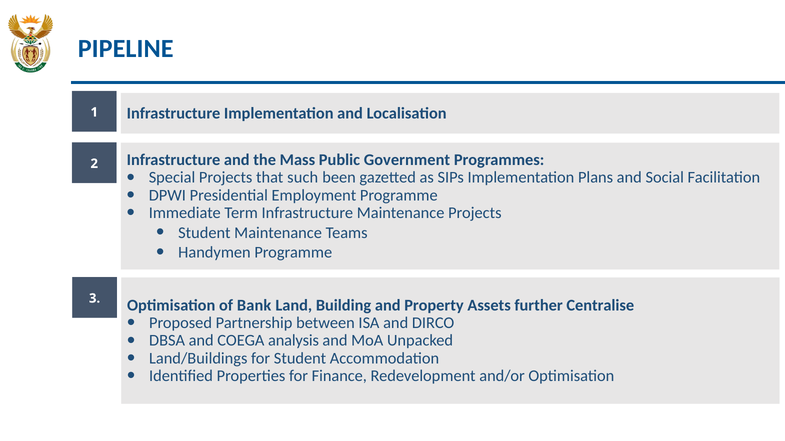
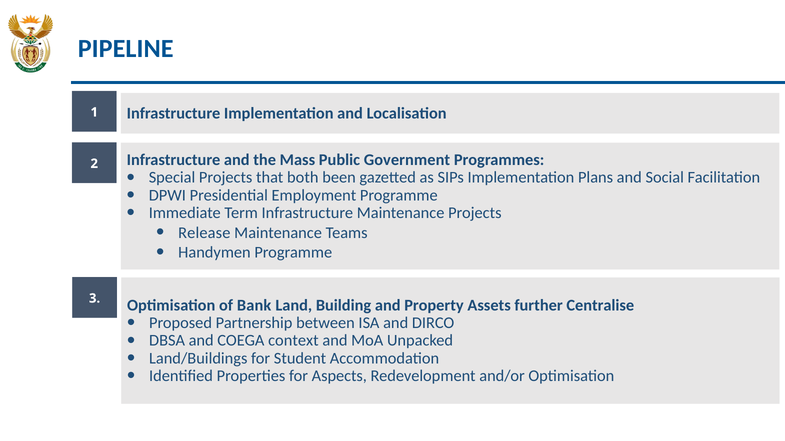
such: such -> both
Student at (204, 233): Student -> Release
analysis: analysis -> context
Finance: Finance -> Aspects
